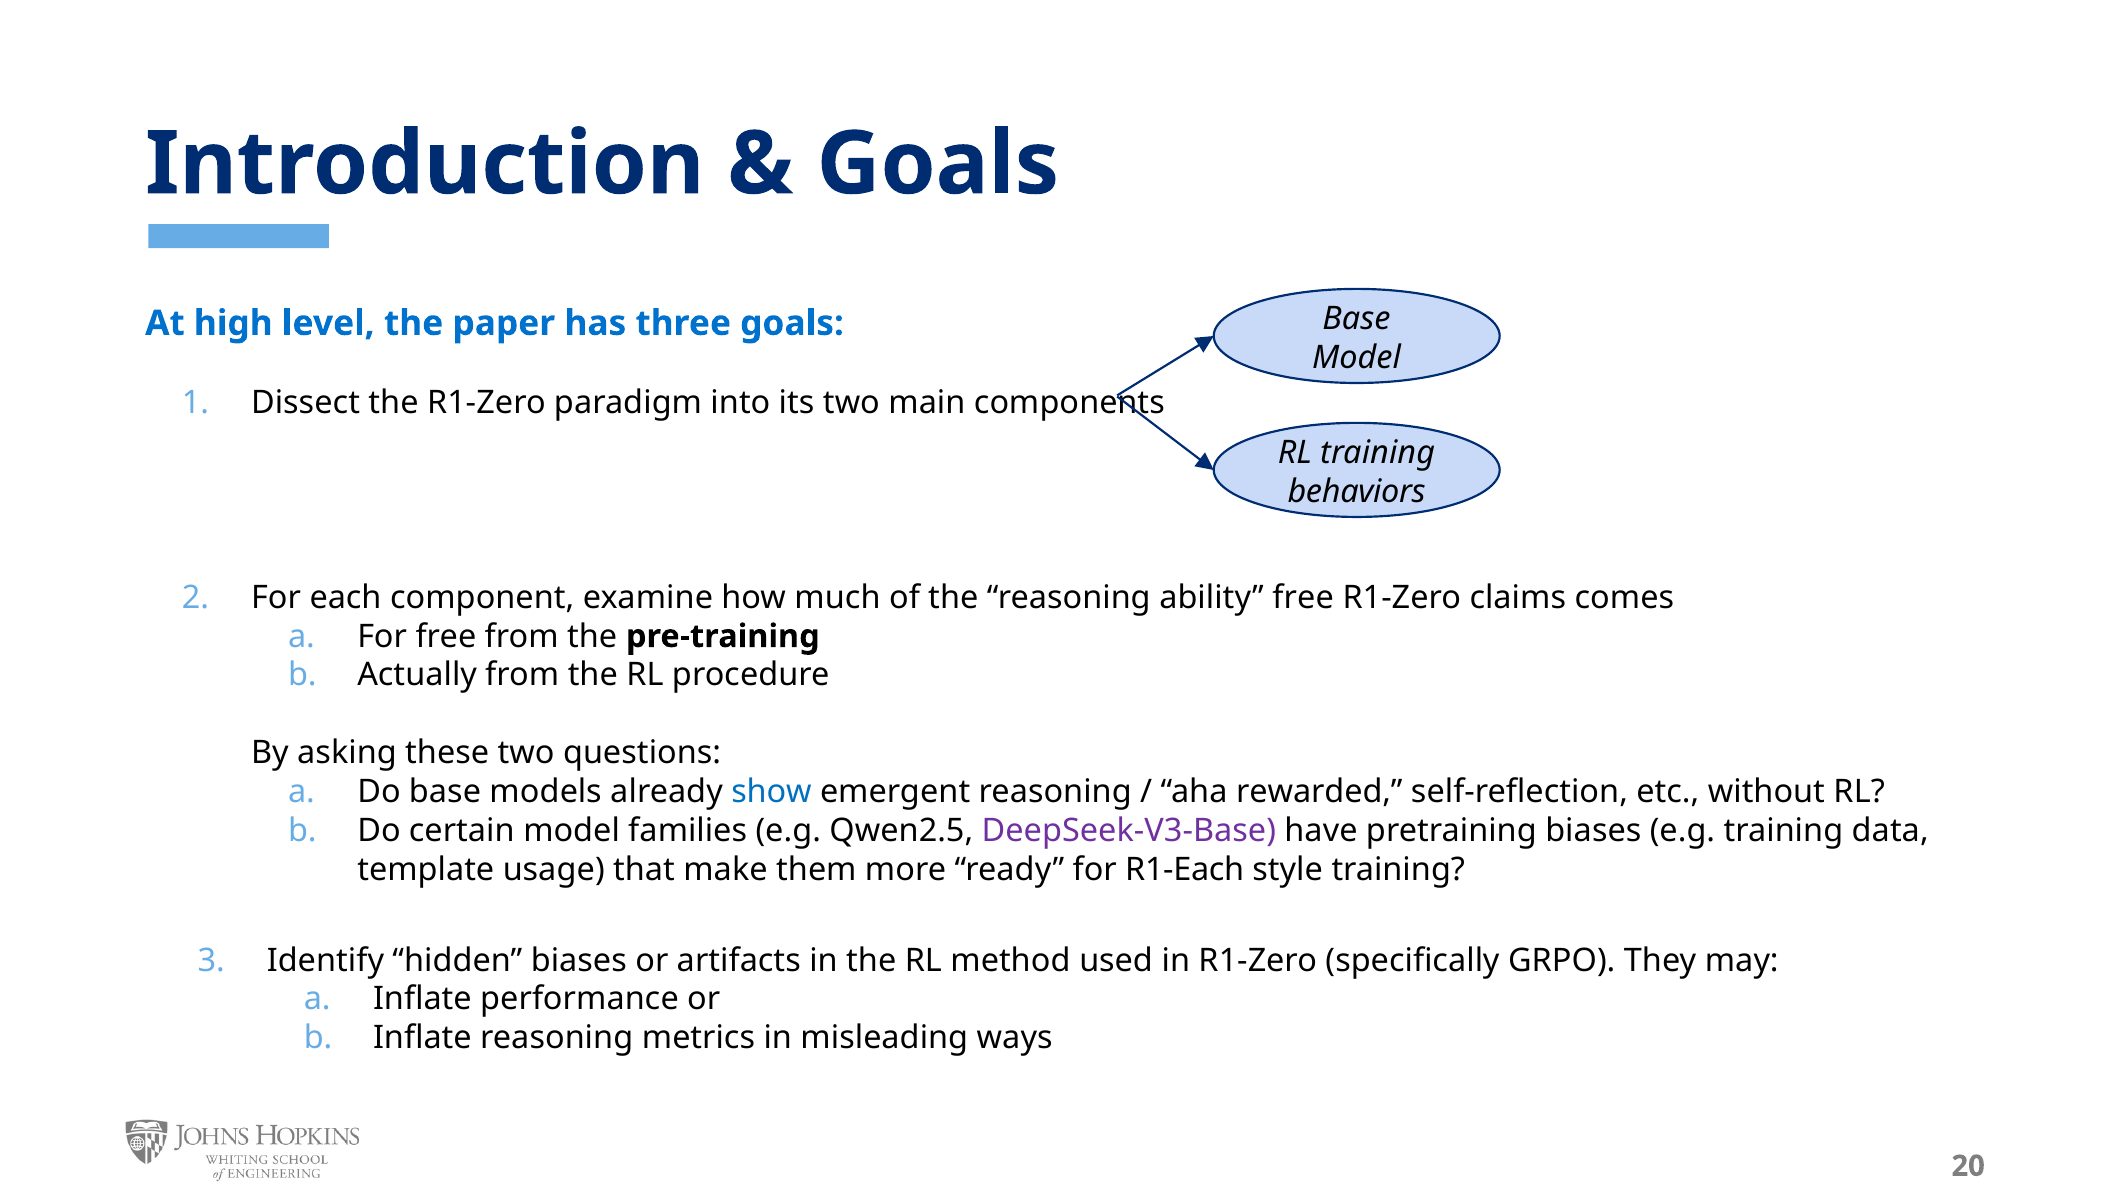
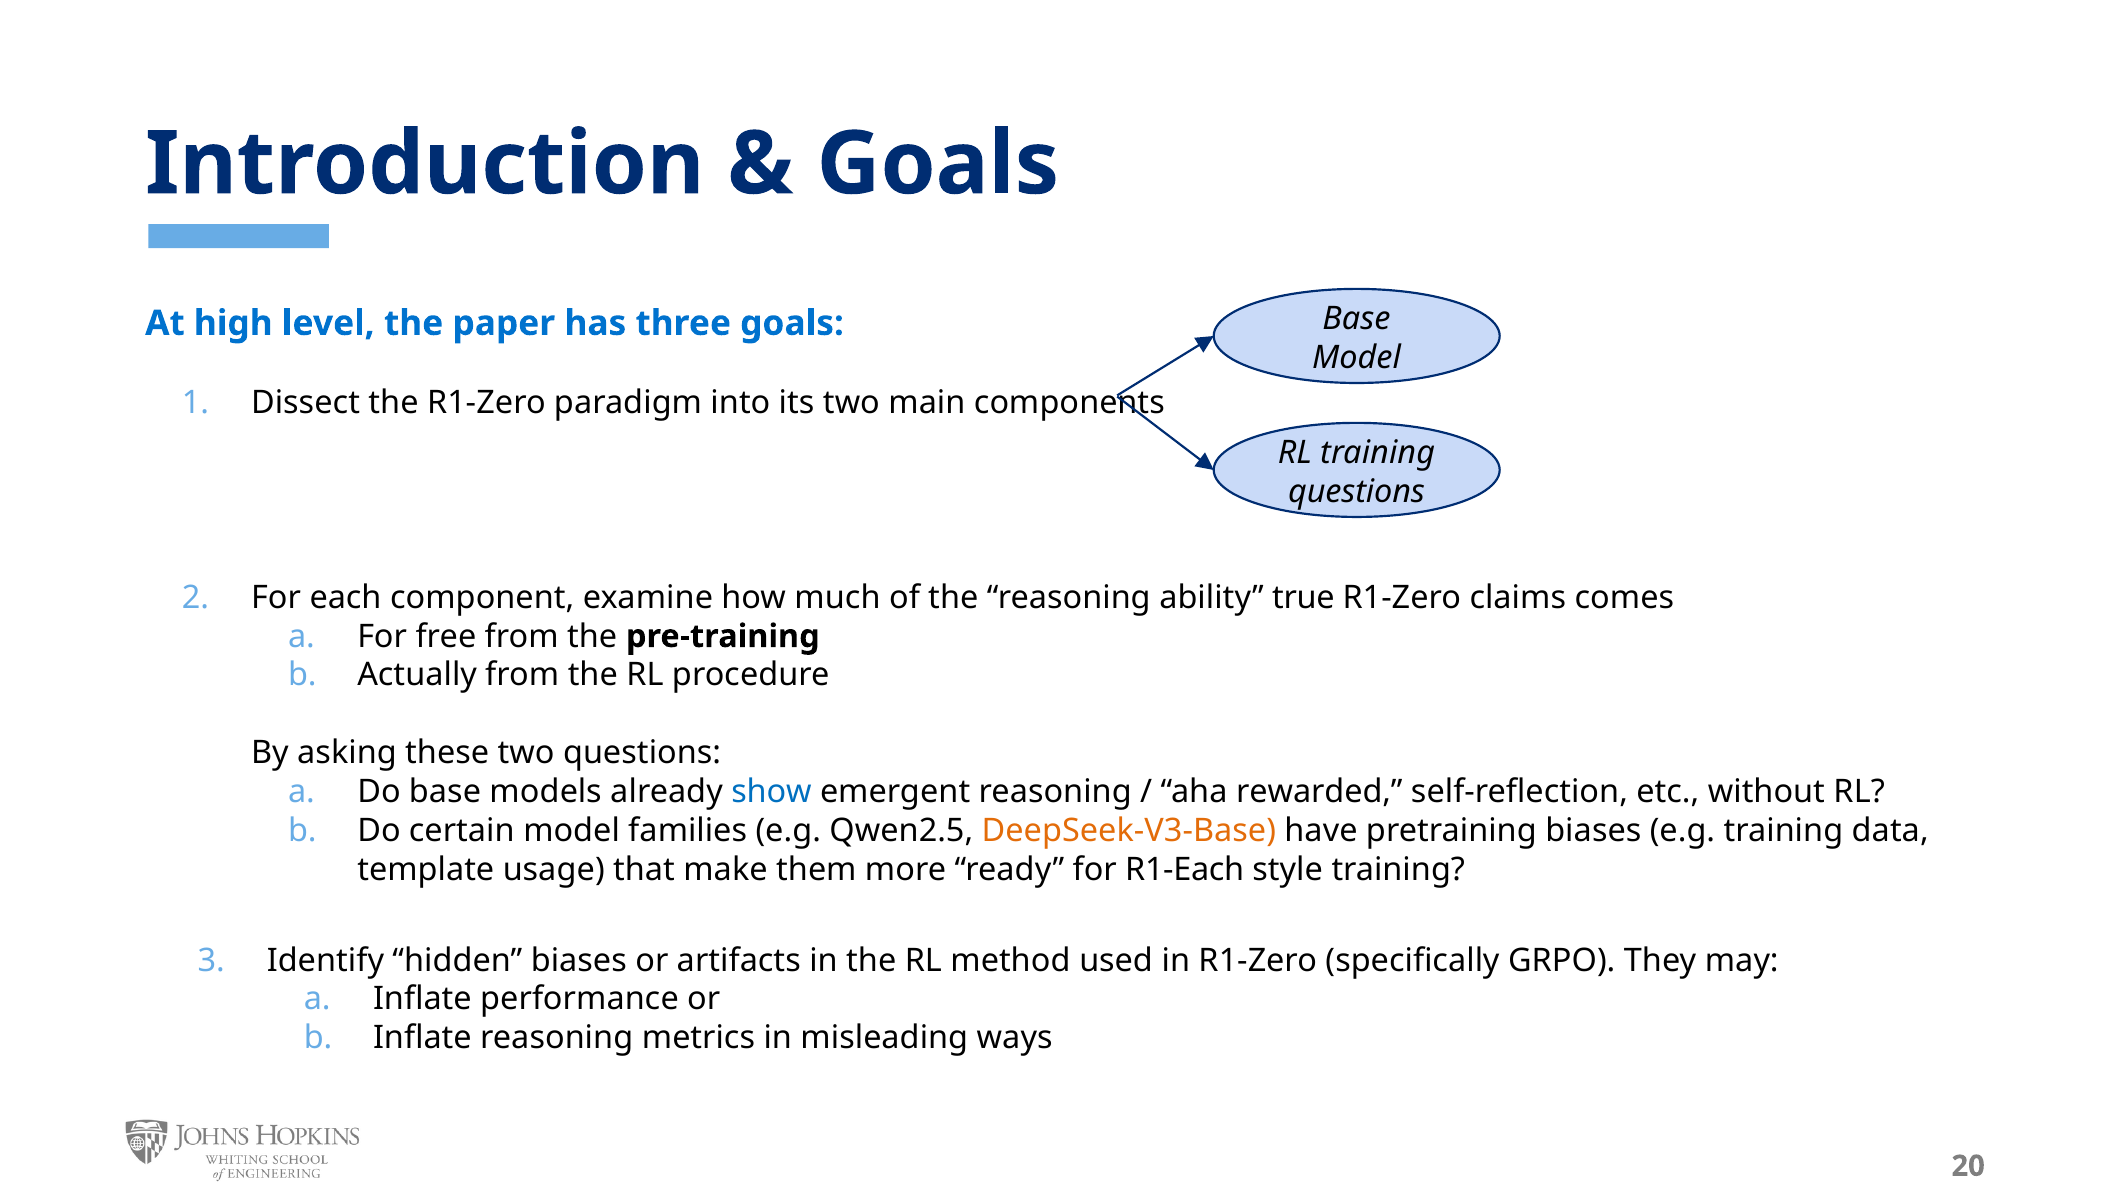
behaviors at (1357, 491): behaviors -> questions
ability free: free -> true
DeepSeek-V3-Base colour: purple -> orange
